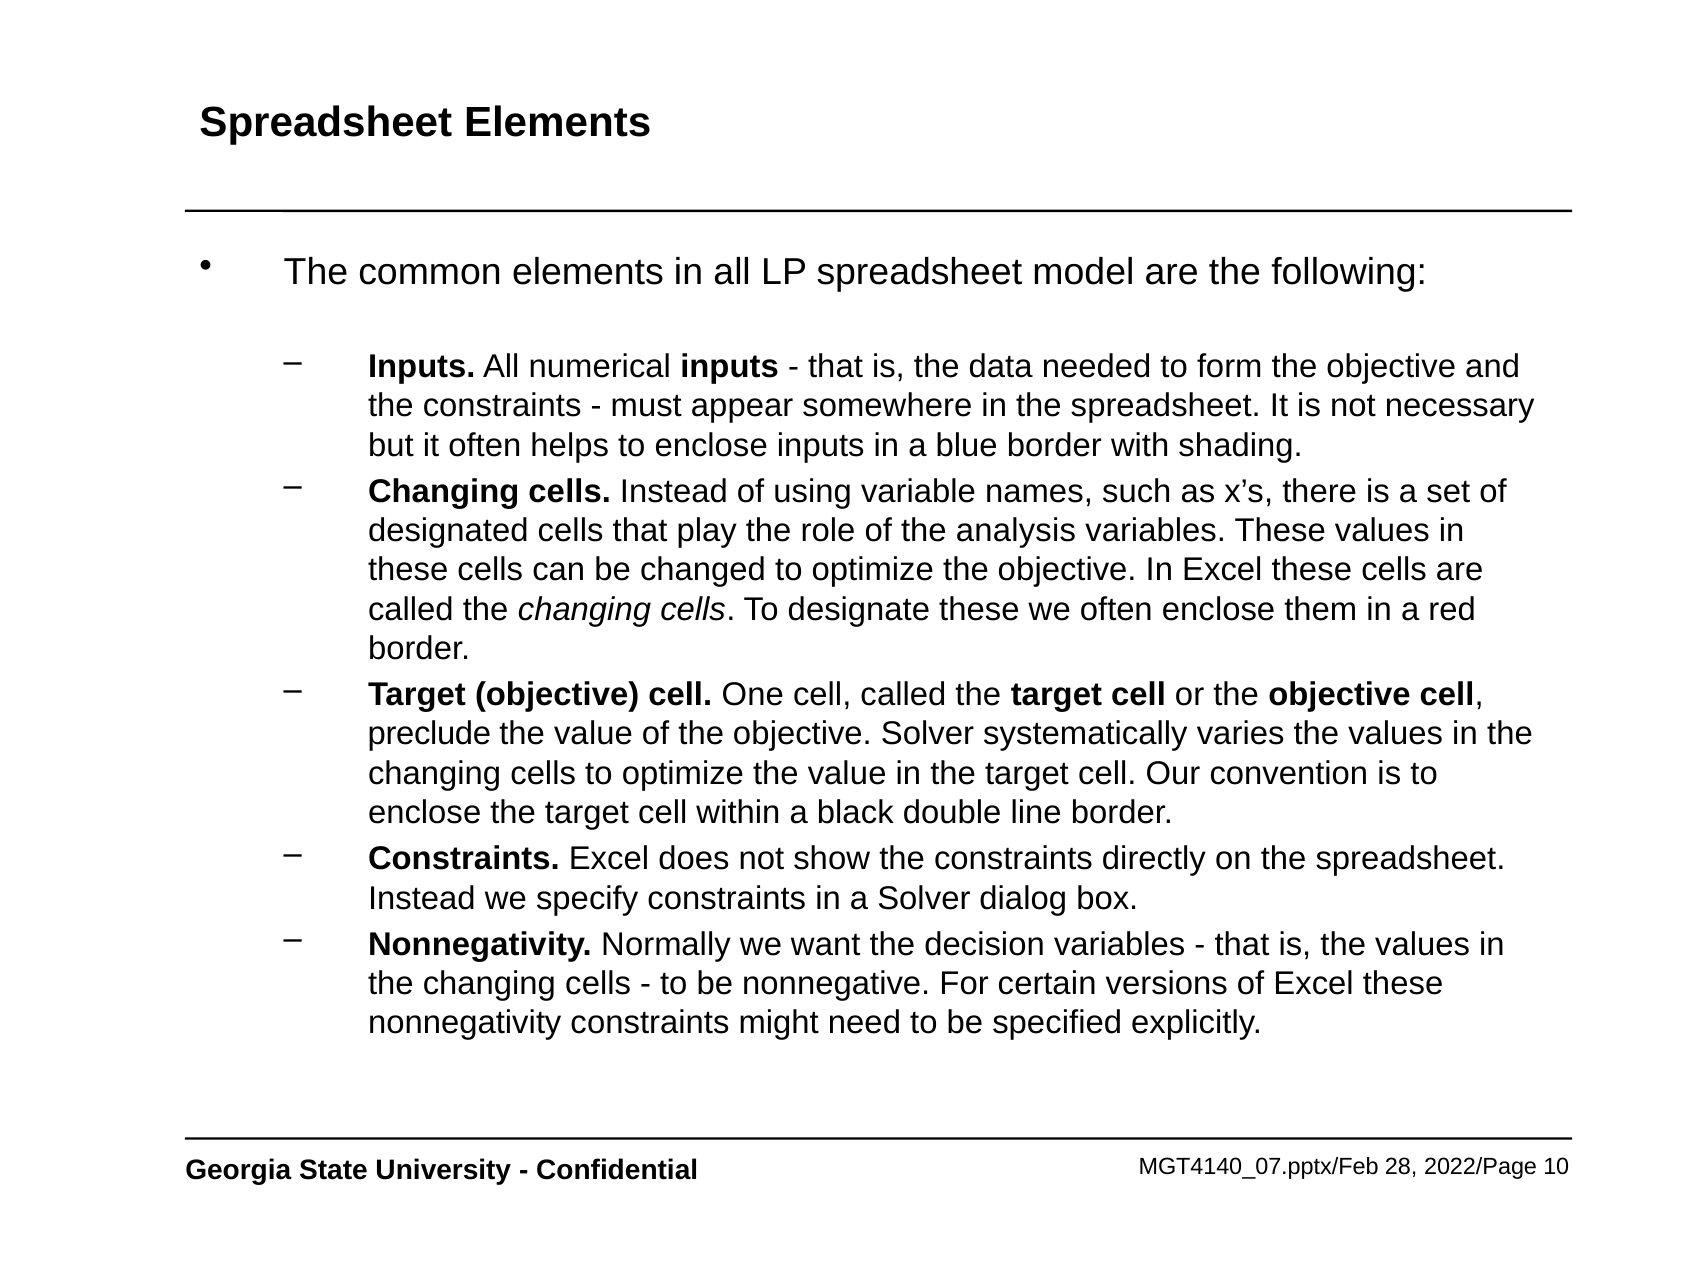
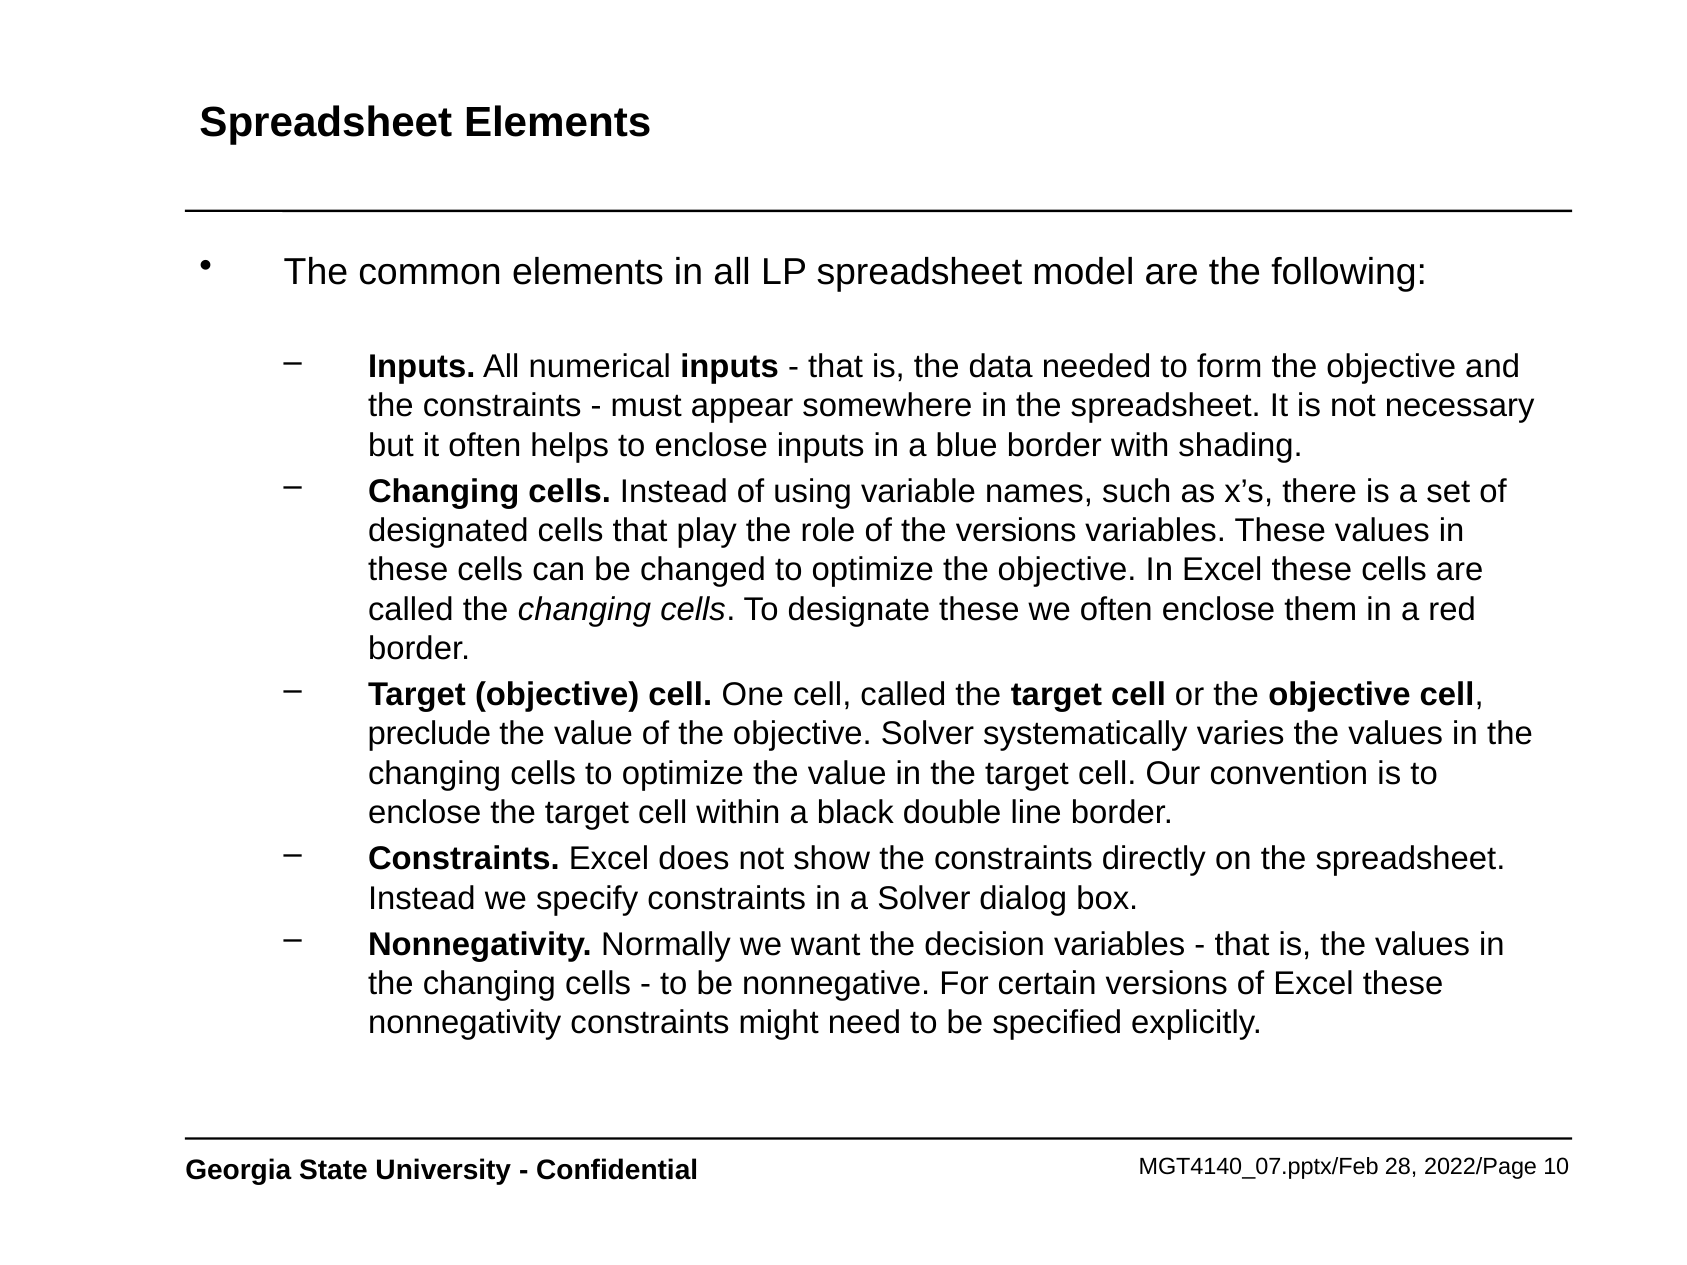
the analysis: analysis -> versions
